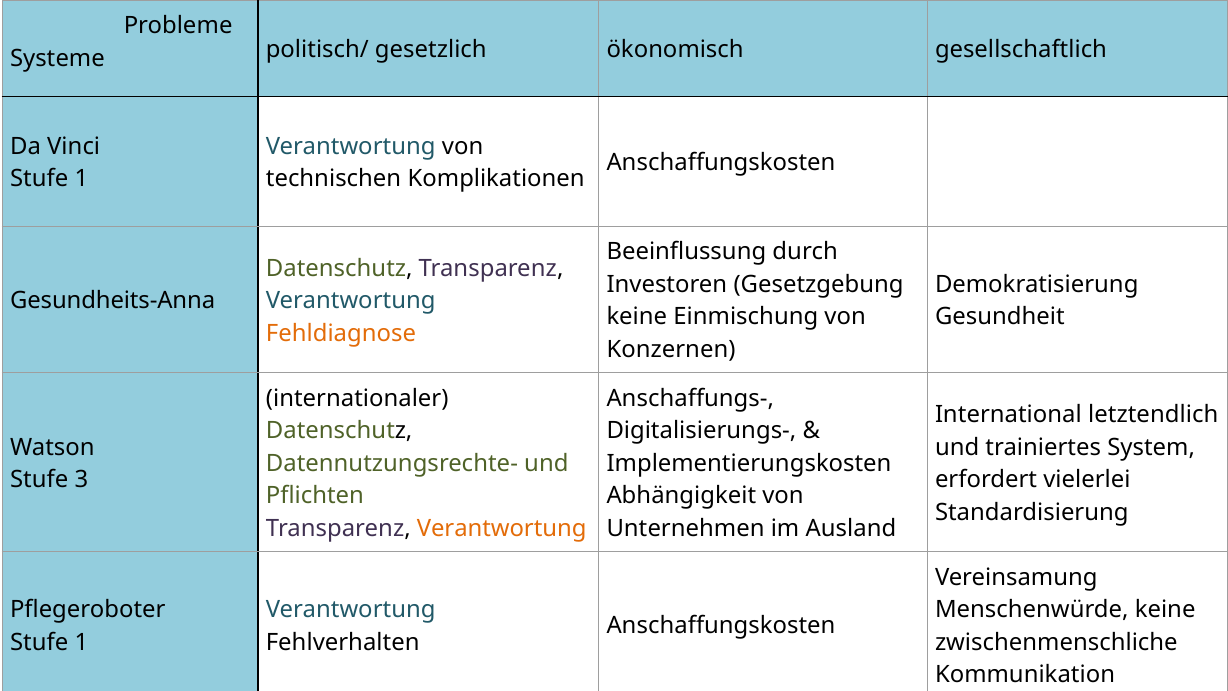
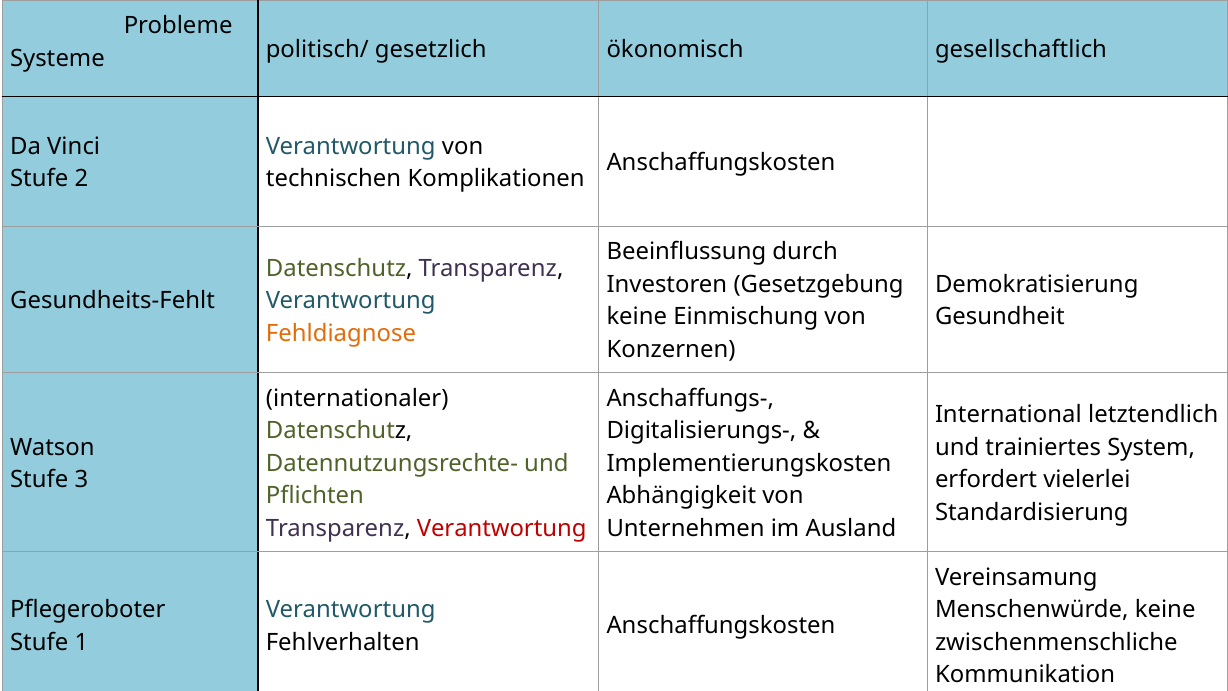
1 at (81, 179): 1 -> 2
Gesundheits-Anna: Gesundheits-Anna -> Gesundheits-Fehlt
Verantwortung at (502, 528) colour: orange -> red
